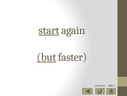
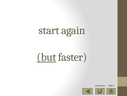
start underline: present -> none
